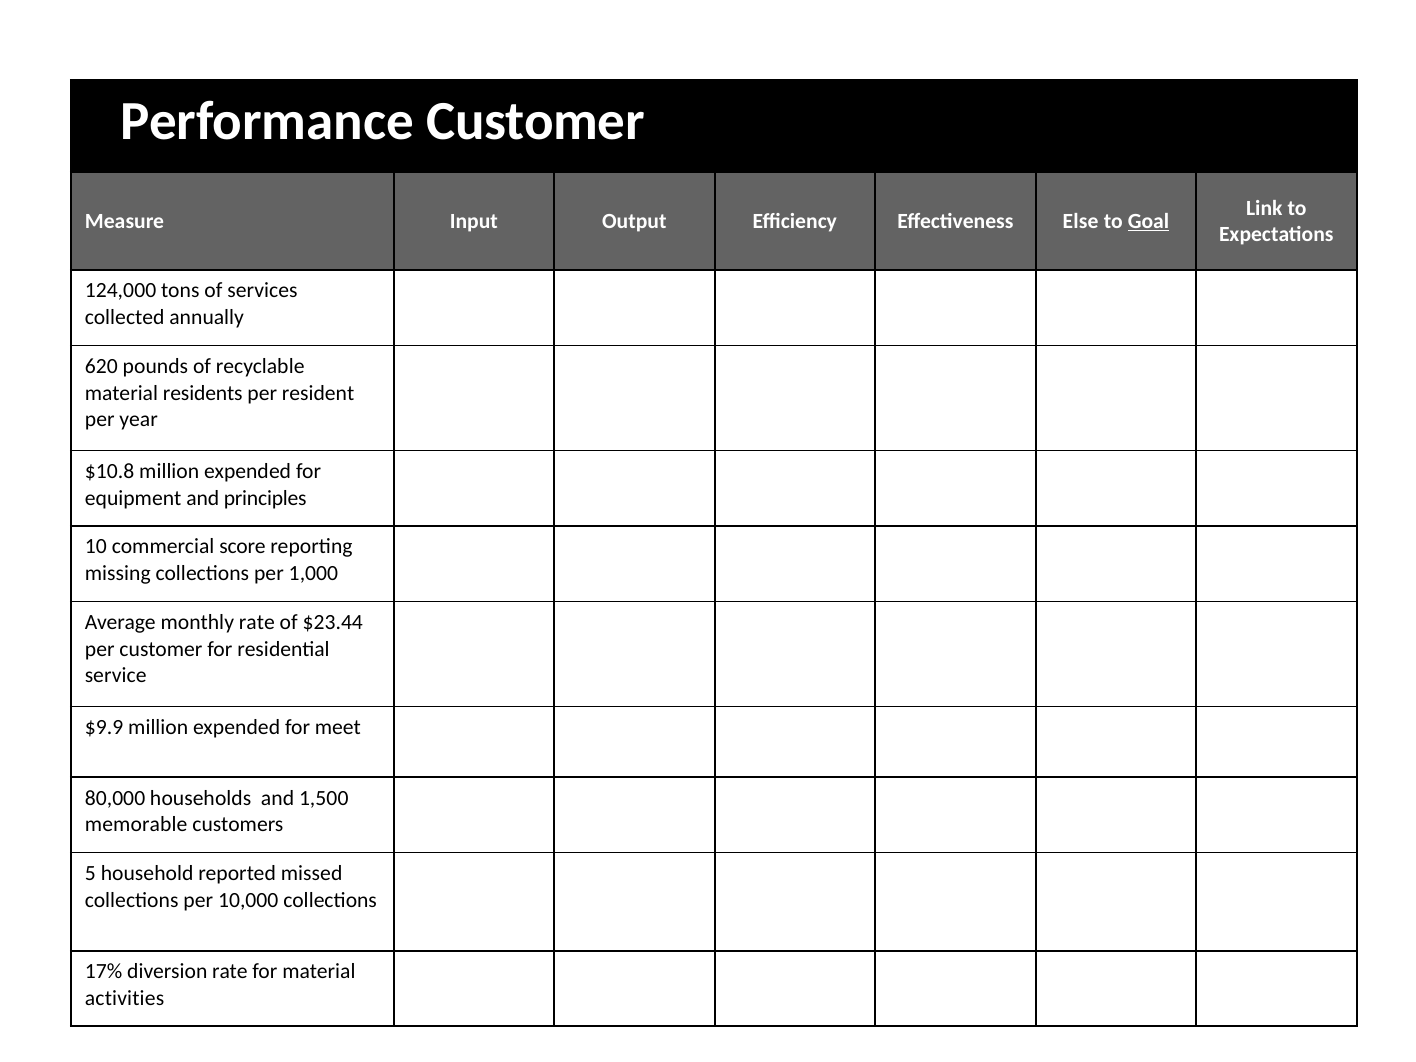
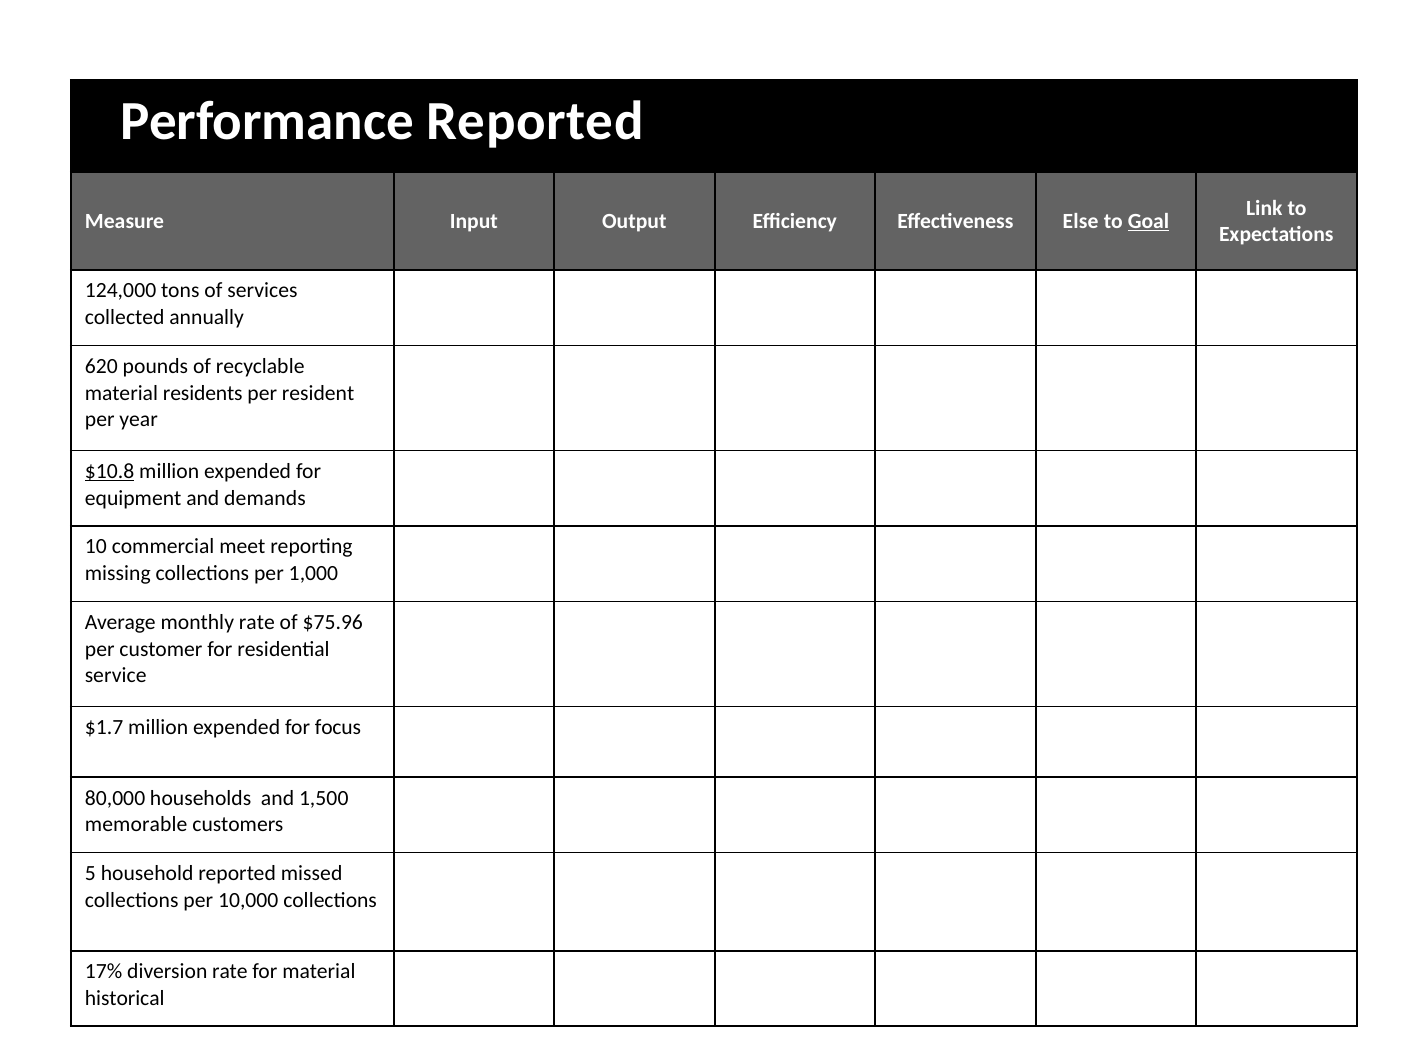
Performance Customer: Customer -> Reported
$10.8 underline: none -> present
principles: principles -> demands
score: score -> meet
$23.44: $23.44 -> $75.96
$9.9: $9.9 -> $1.7
meet: meet -> focus
activities: activities -> historical
